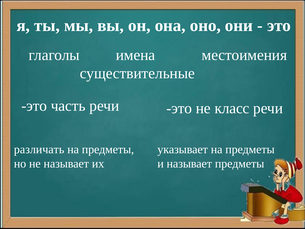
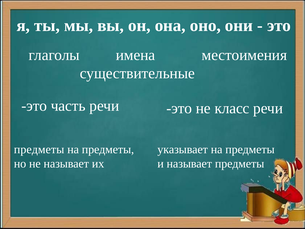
различать at (39, 149): различать -> предметы
